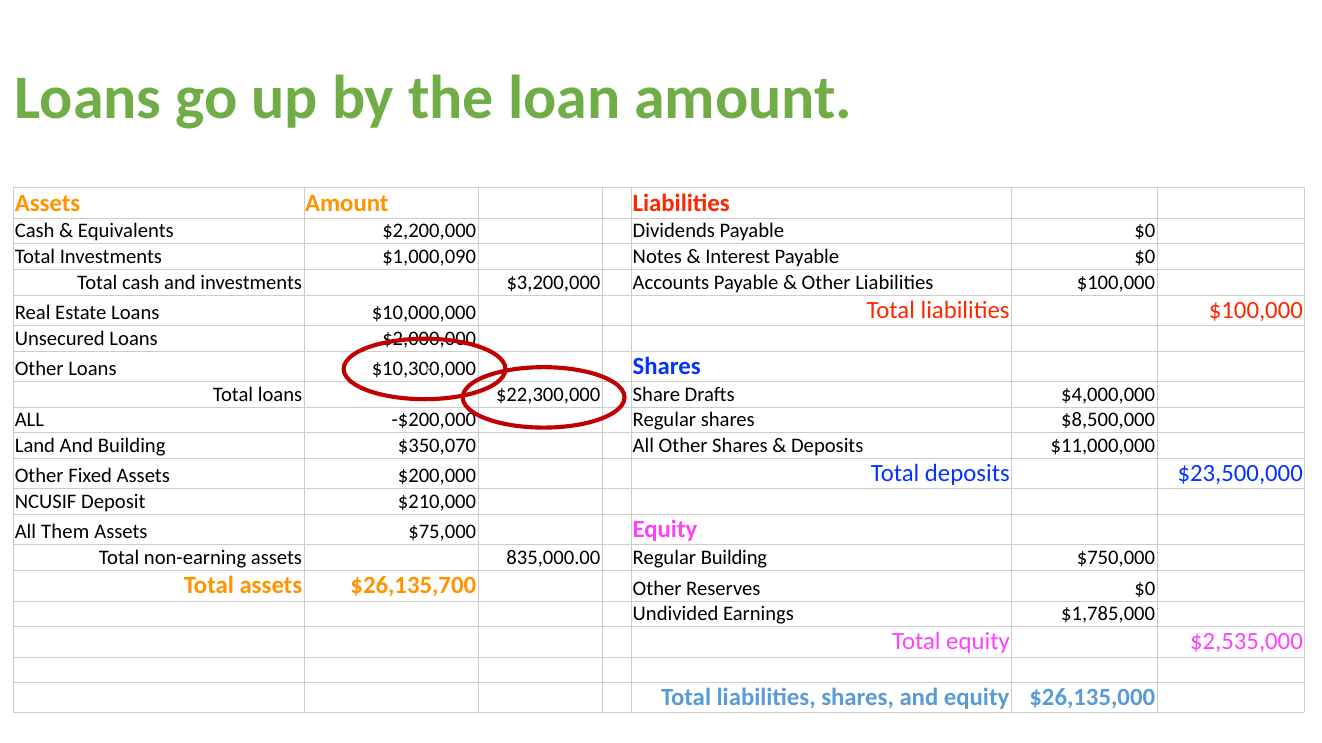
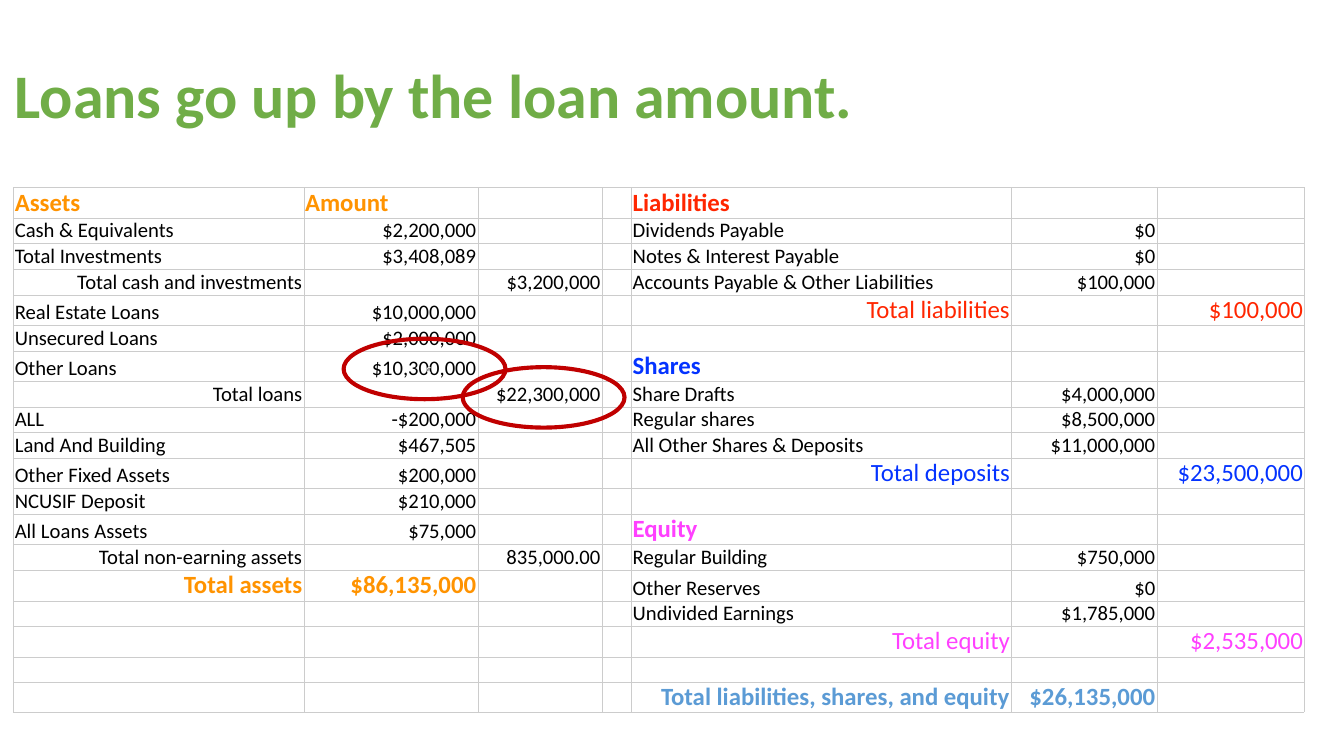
$1,000,090: $1,000,090 -> $3,408,089
$350,070: $350,070 -> $467,505
All Them: Them -> Loans
$26,135,700: $26,135,700 -> $86,135,000
